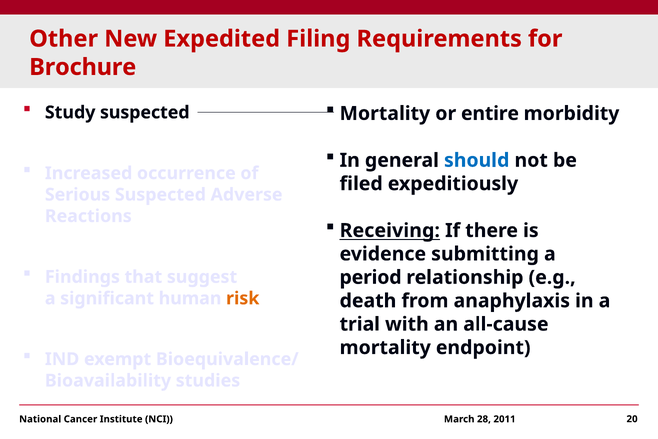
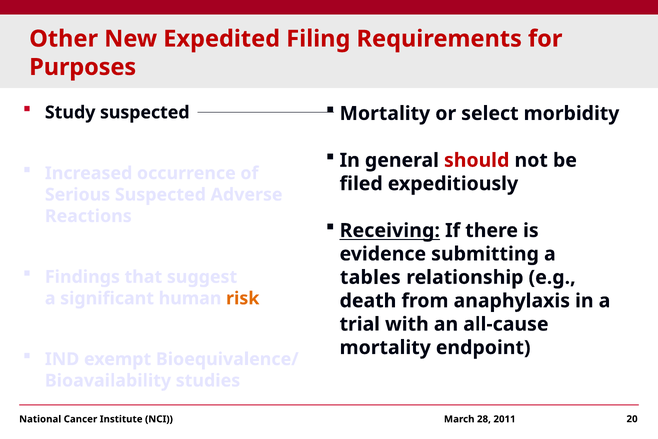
Brochure: Brochure -> Purposes
entire: entire -> select
should colour: blue -> red
period: period -> tables
